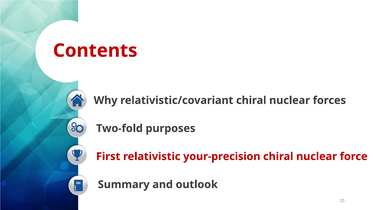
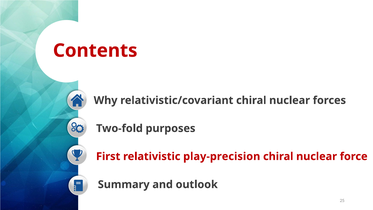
your-precision: your-precision -> play-precision
